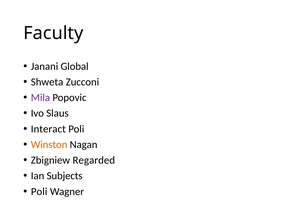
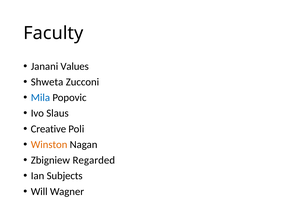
Global: Global -> Values
Mila colour: purple -> blue
Interact: Interact -> Creative
Poli at (39, 192): Poli -> Will
